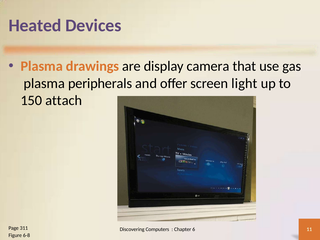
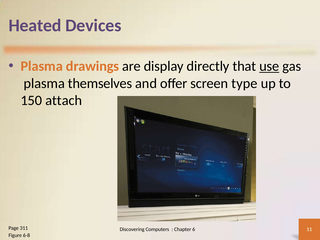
camera: camera -> directly
use underline: none -> present
peripherals: peripherals -> themselves
light: light -> type
